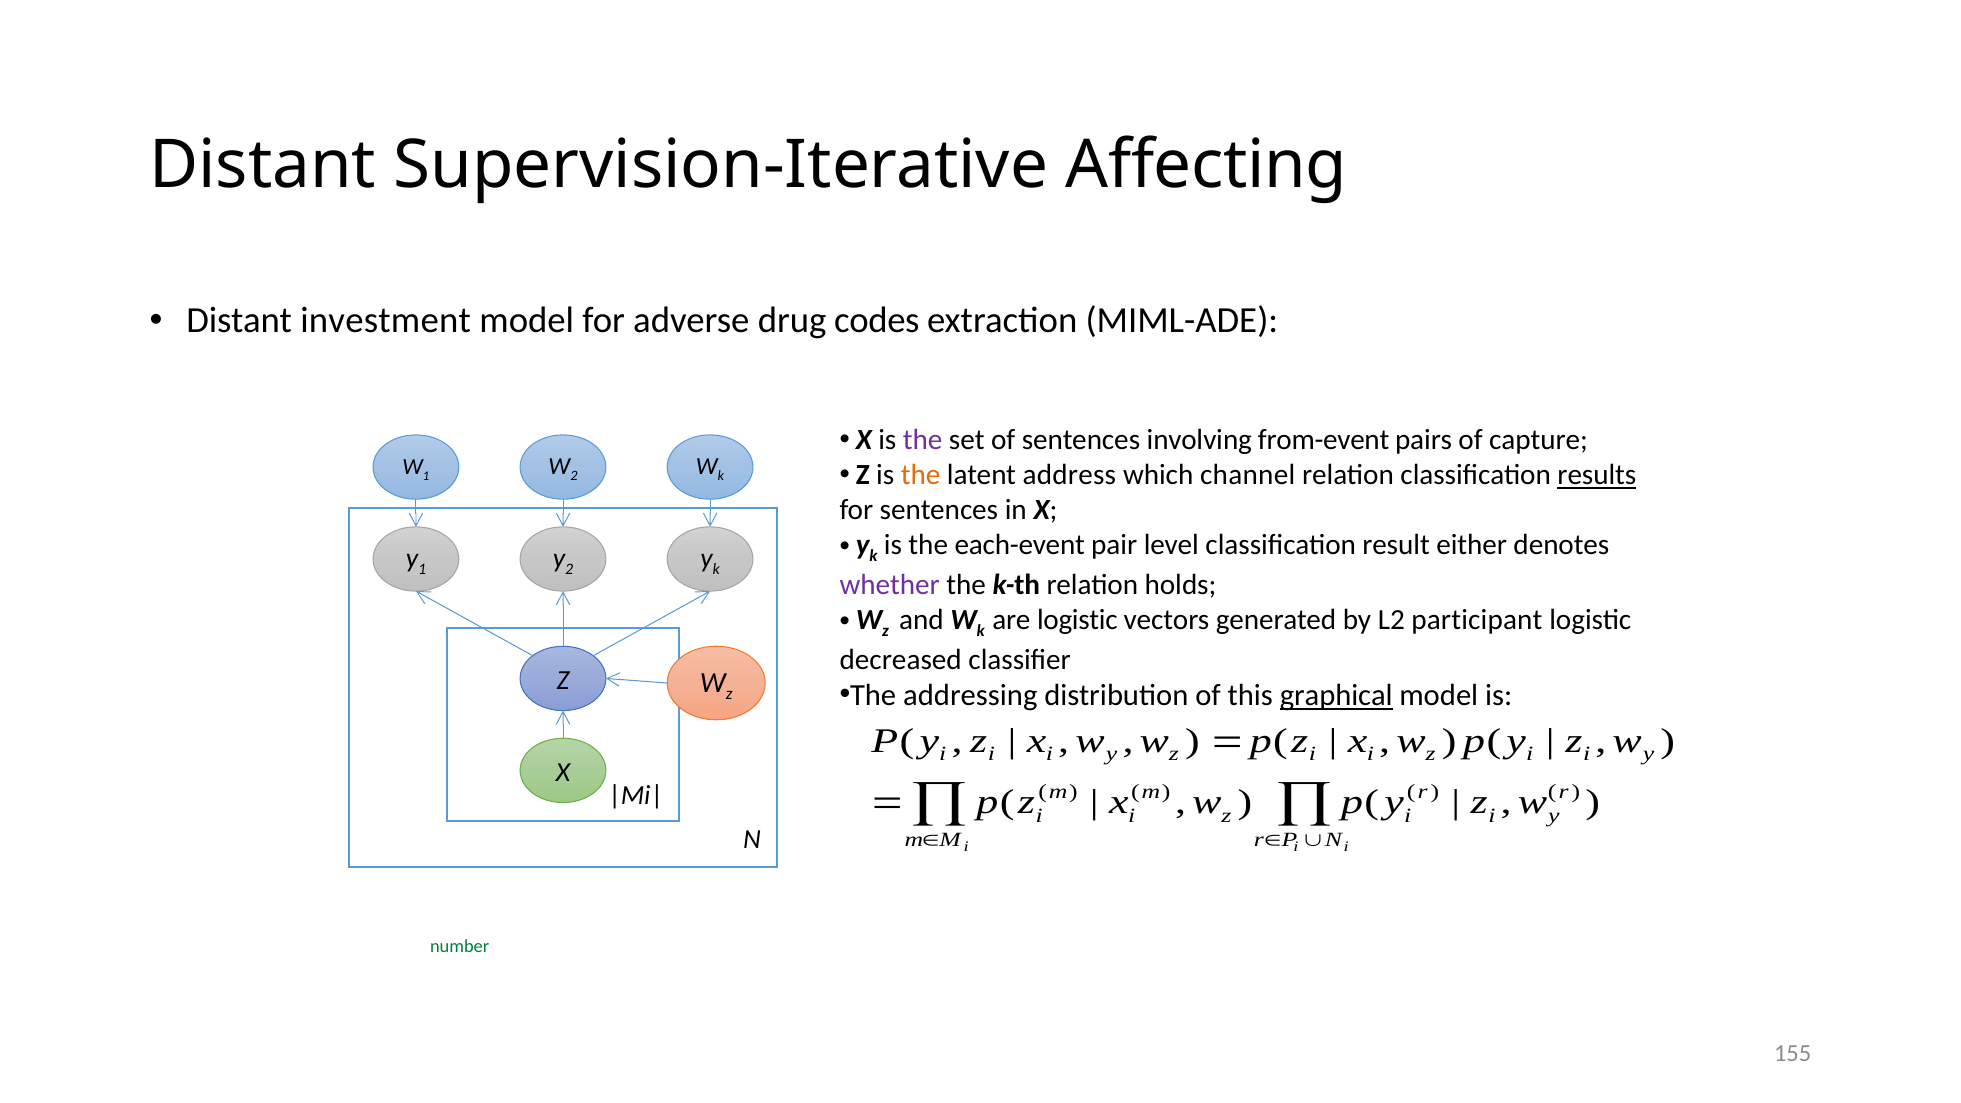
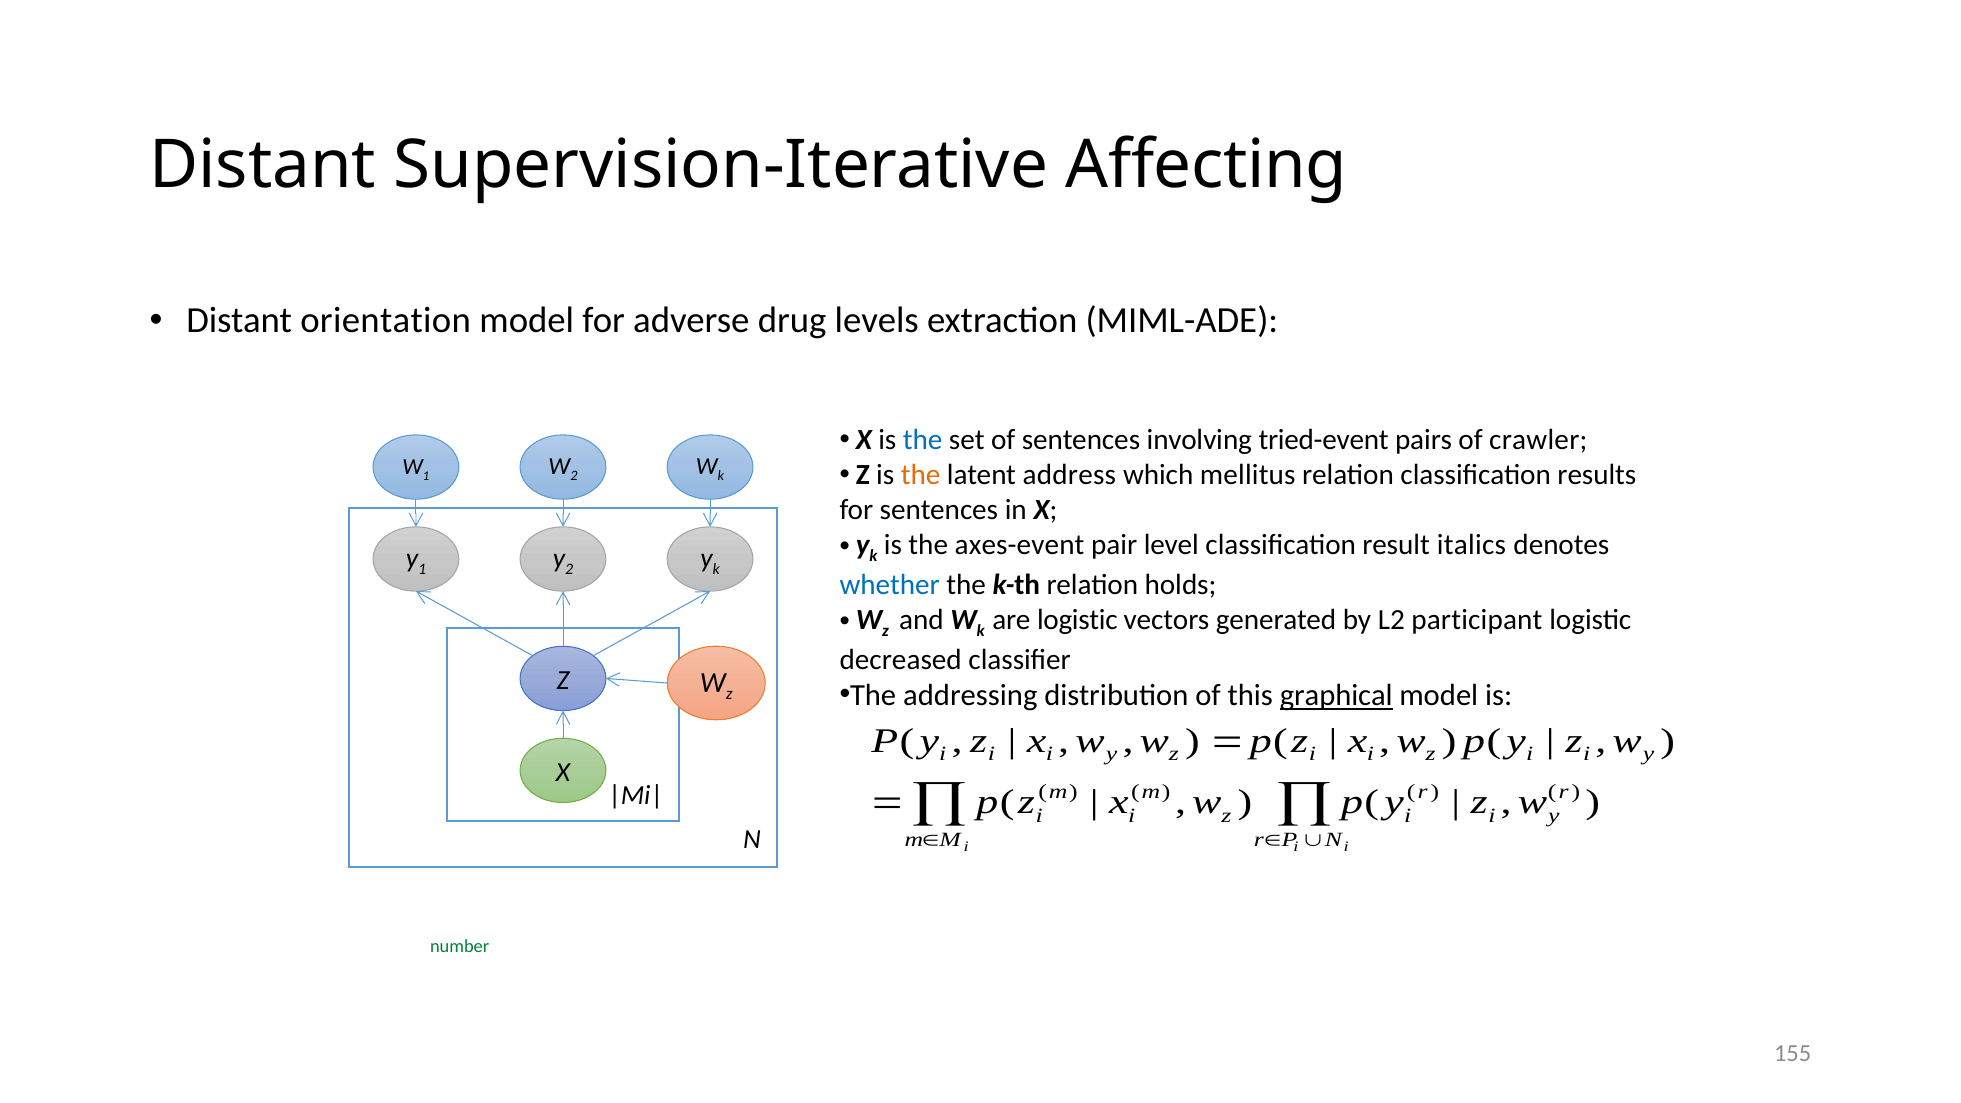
investment: investment -> orientation
codes: codes -> levels
the at (923, 440) colour: purple -> blue
from-event: from-event -> tried-event
capture: capture -> crawler
channel: channel -> mellitus
results underline: present -> none
each-event: each-event -> axes-event
either: either -> italics
whether colour: purple -> blue
